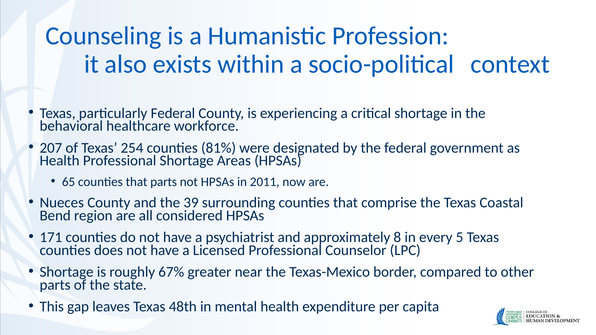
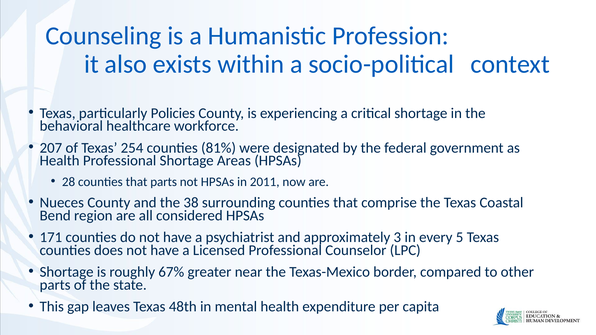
particularly Federal: Federal -> Policies
65: 65 -> 28
39: 39 -> 38
8: 8 -> 3
